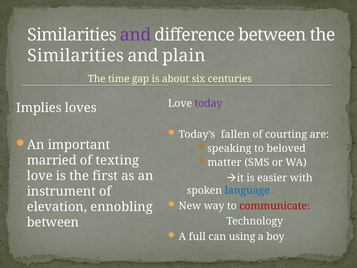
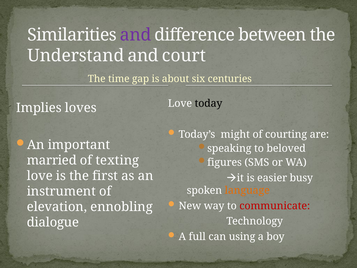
Similarities at (76, 56): Similarities -> Understand
plain: plain -> court
today colour: purple -> black
fallen: fallen -> might
matter: matter -> figures
with: with -> busy
language colour: blue -> orange
between at (53, 222): between -> dialogue
